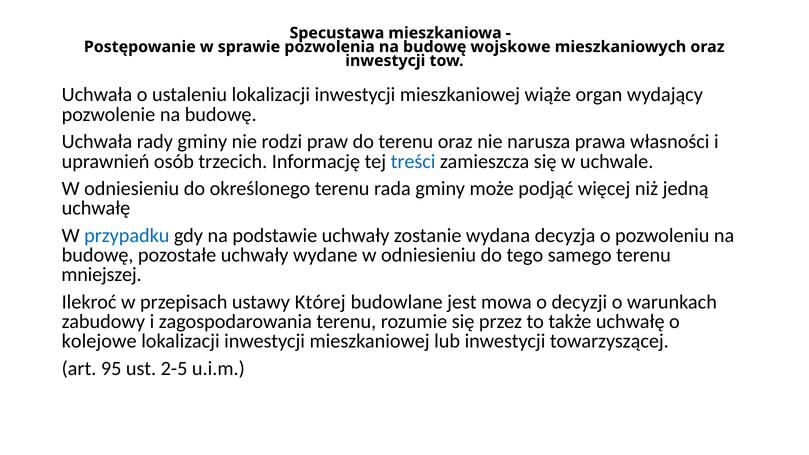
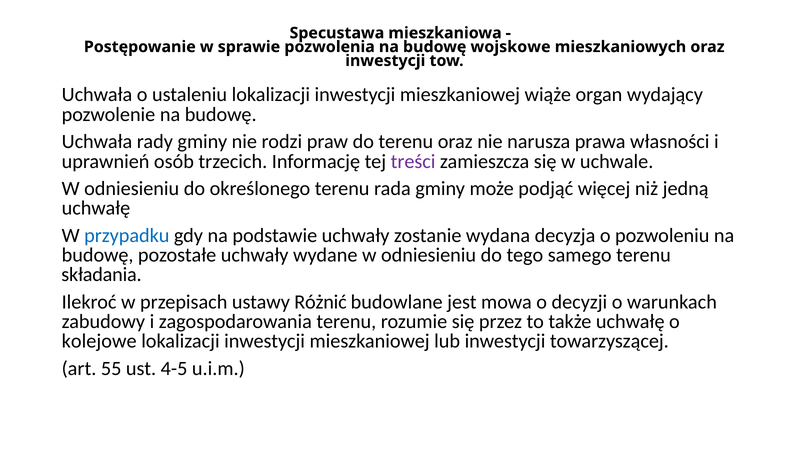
treści colour: blue -> purple
mniejszej: mniejszej -> składania
Której: Której -> Różnić
95: 95 -> 55
2-5: 2-5 -> 4-5
